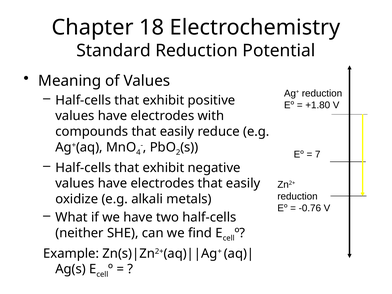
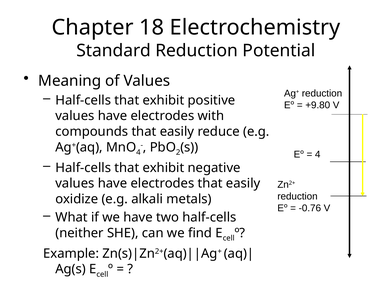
+1.80: +1.80 -> +9.80
7 at (318, 154): 7 -> 4
